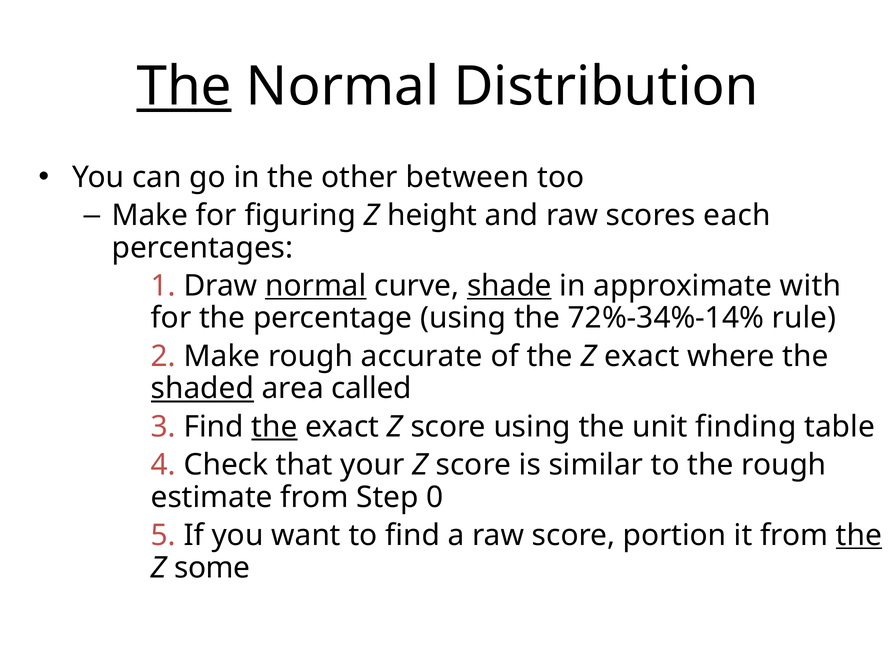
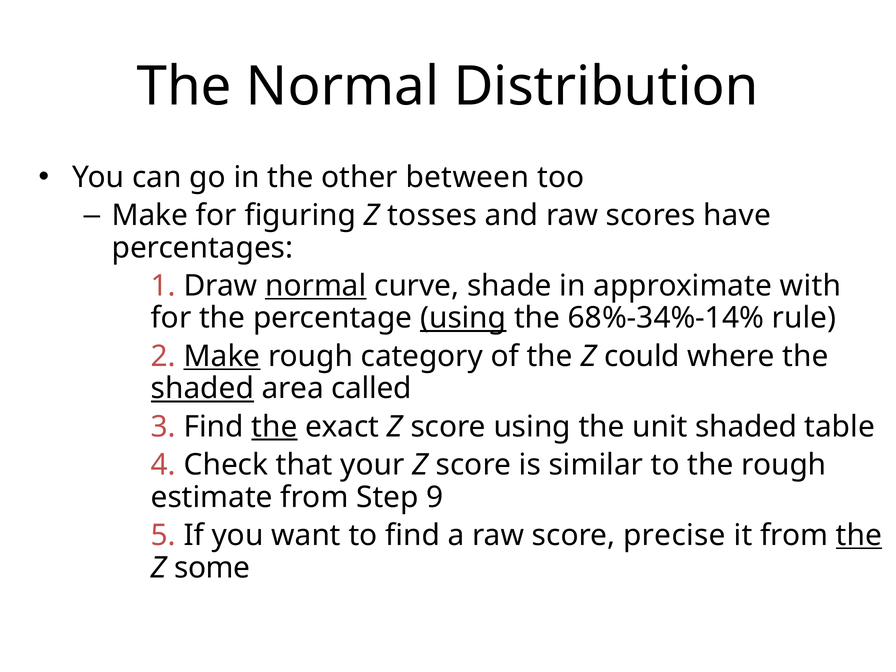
The at (184, 87) underline: present -> none
height: height -> tosses
each: each -> have
shade underline: present -> none
using at (463, 318) underline: none -> present
72%-34%-14%: 72%-34%-14% -> 68%-34%-14%
Make at (222, 356) underline: none -> present
accurate: accurate -> category
Z exact: exact -> could
unit finding: finding -> shaded
0: 0 -> 9
portion: portion -> precise
